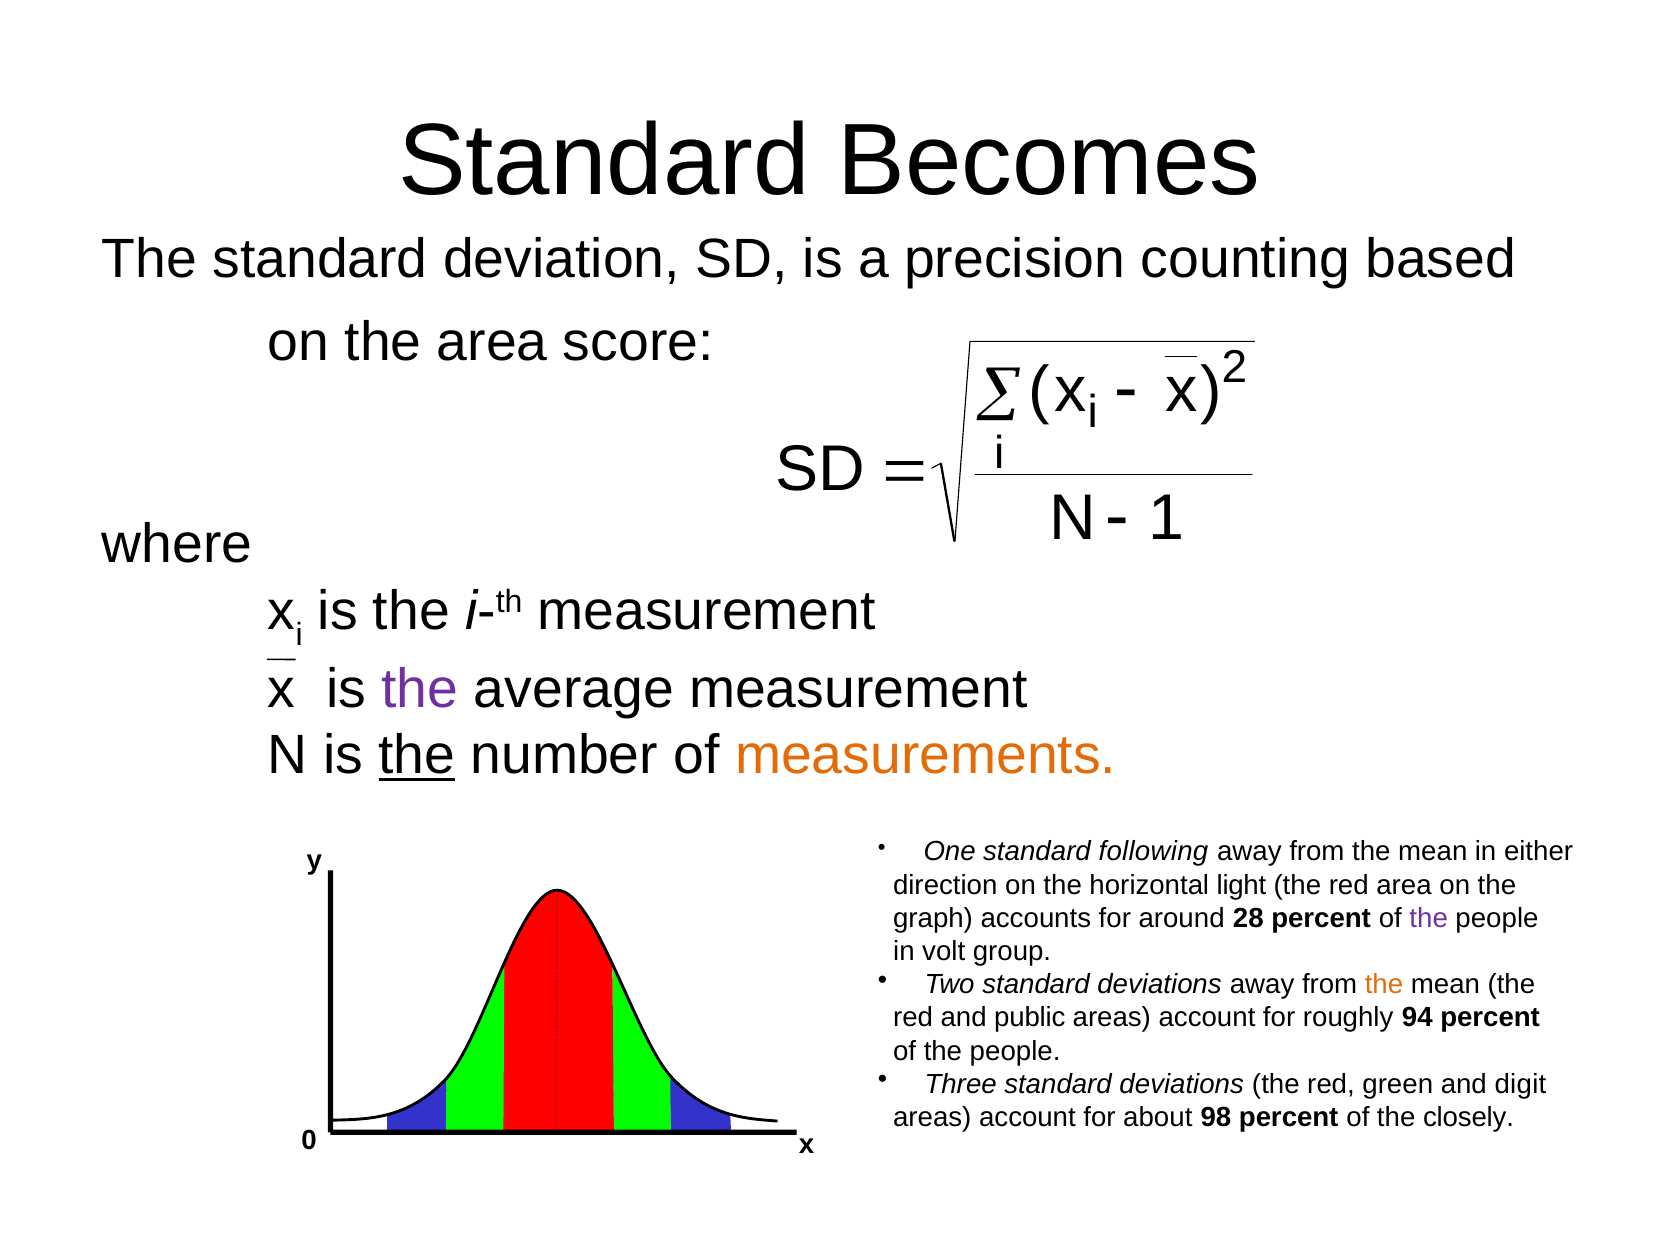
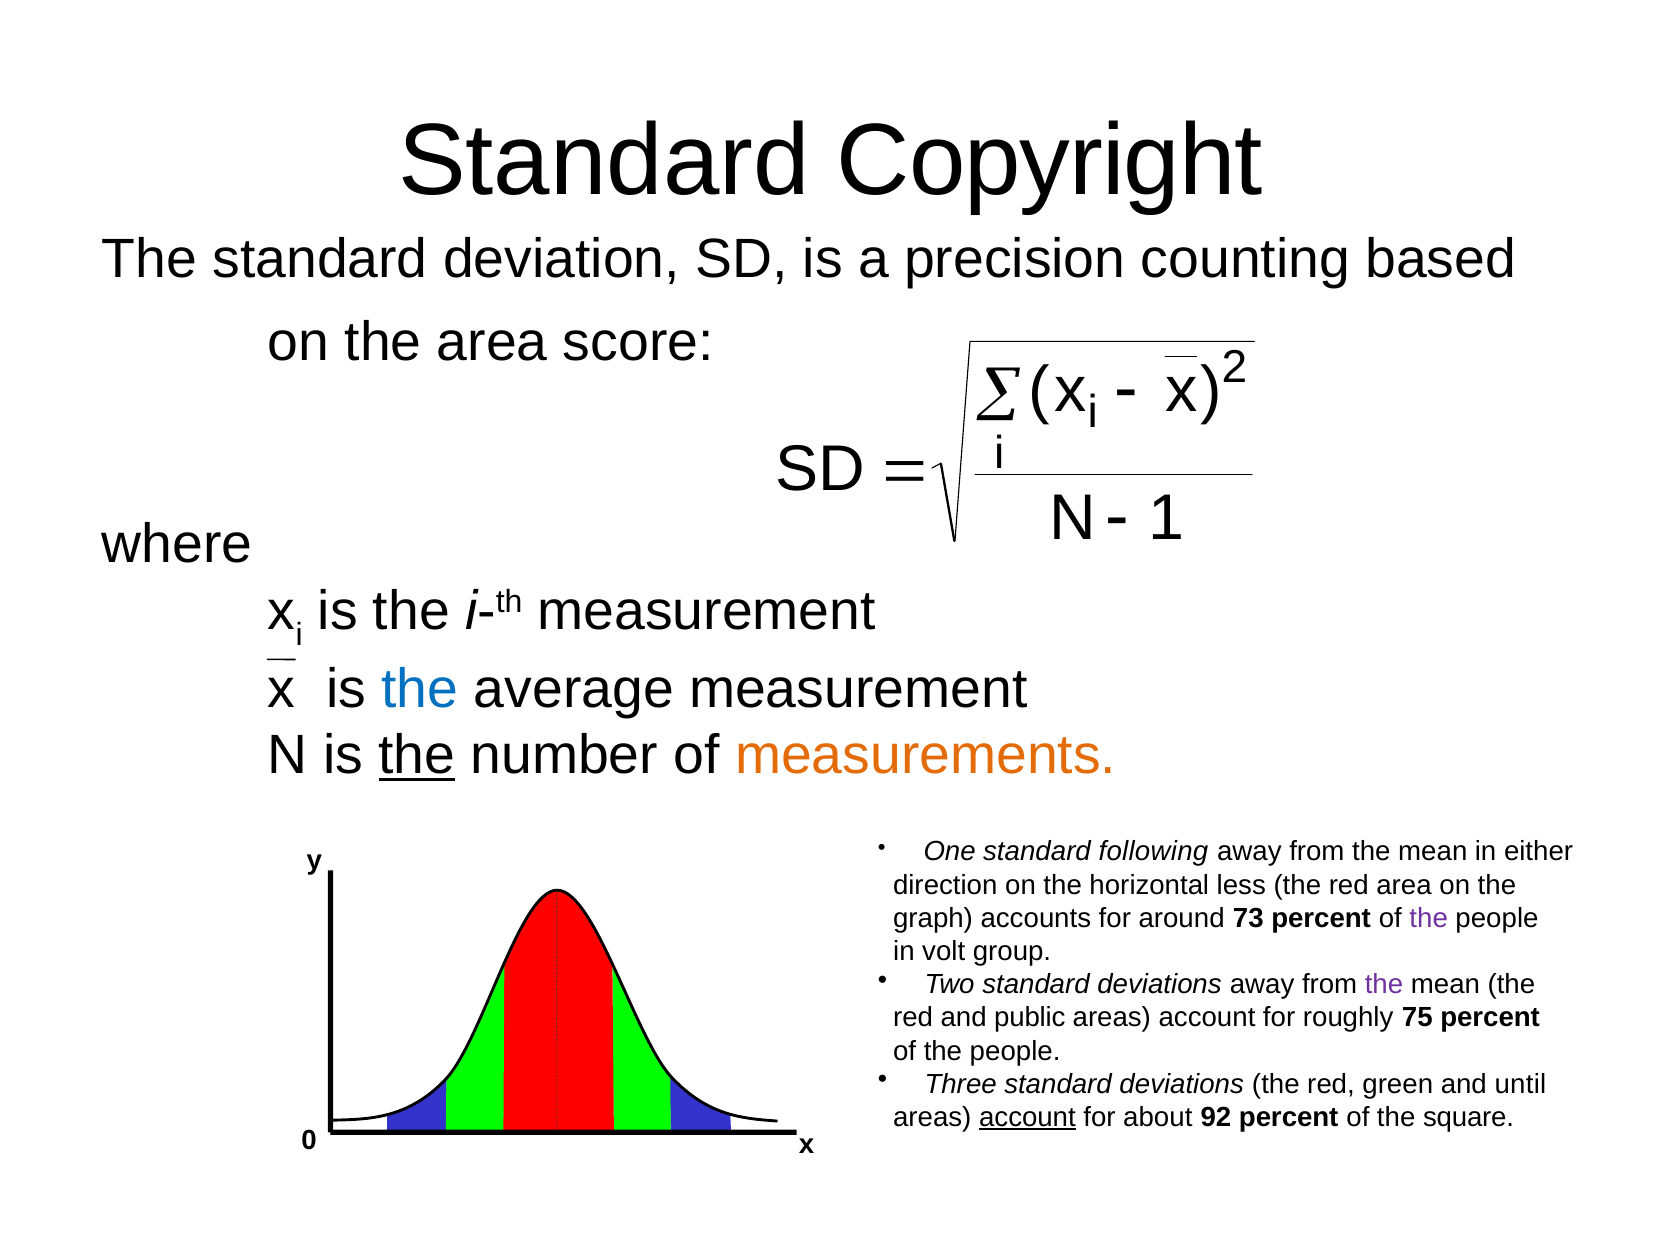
Becomes: Becomes -> Copyright
the at (420, 689) colour: purple -> blue
light: light -> less
28: 28 -> 73
the at (1384, 985) colour: orange -> purple
94: 94 -> 75
digit: digit -> until
account at (1027, 1117) underline: none -> present
98: 98 -> 92
closely: closely -> square
